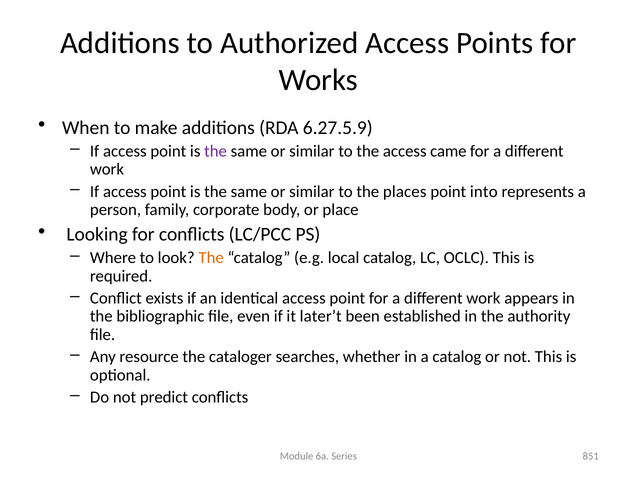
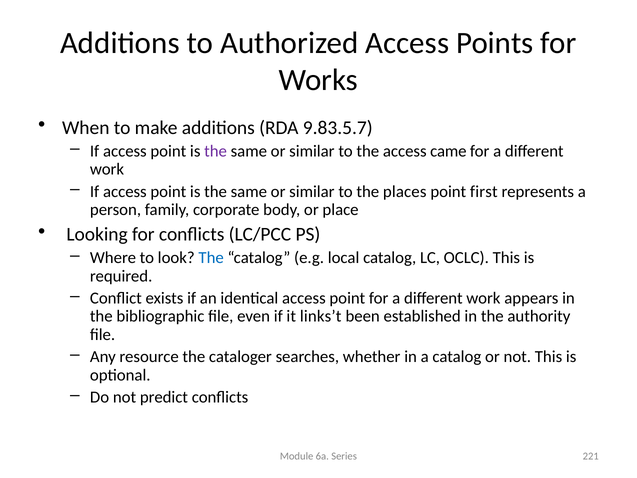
6.27.5.9: 6.27.5.9 -> 9.83.5.7
into: into -> first
The at (211, 258) colour: orange -> blue
later’t: later’t -> links’t
851: 851 -> 221
